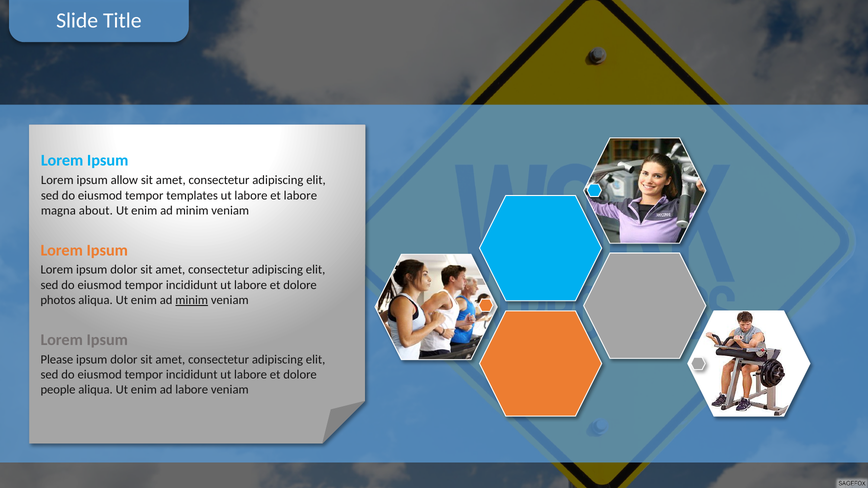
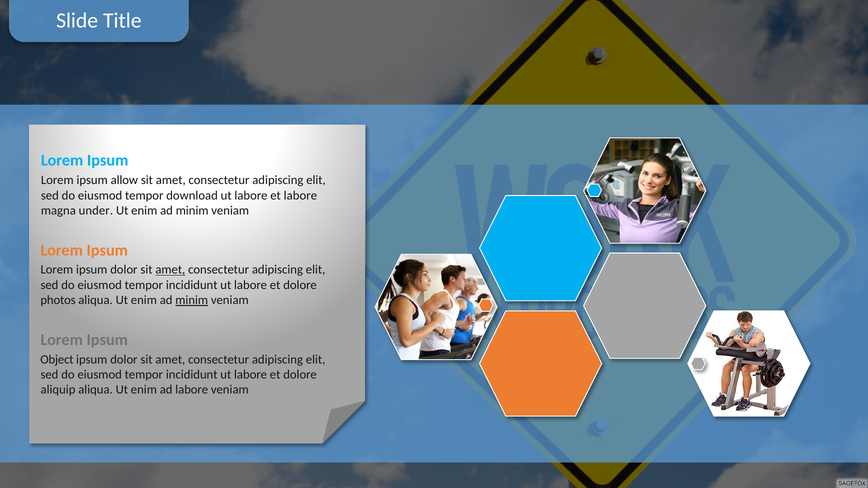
templates: templates -> download
about: about -> under
amet at (170, 270) underline: none -> present
Please: Please -> Object
people: people -> aliquip
